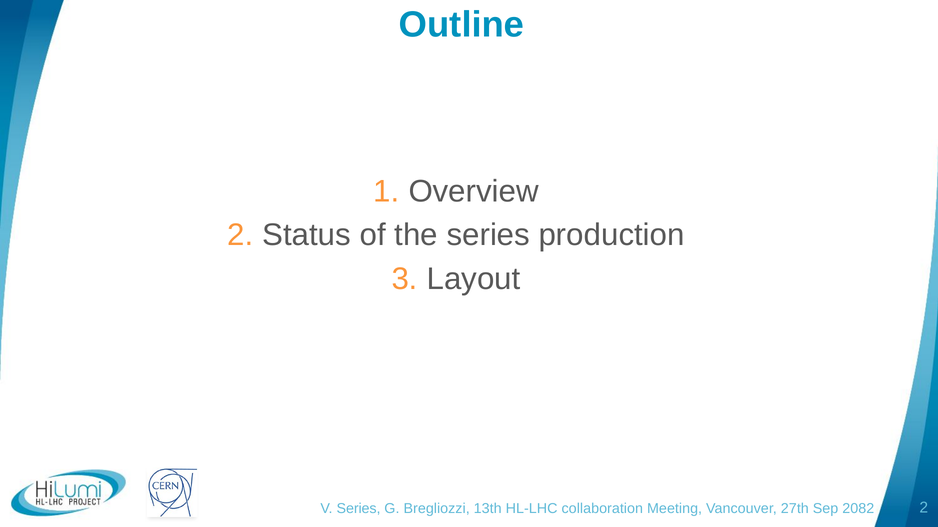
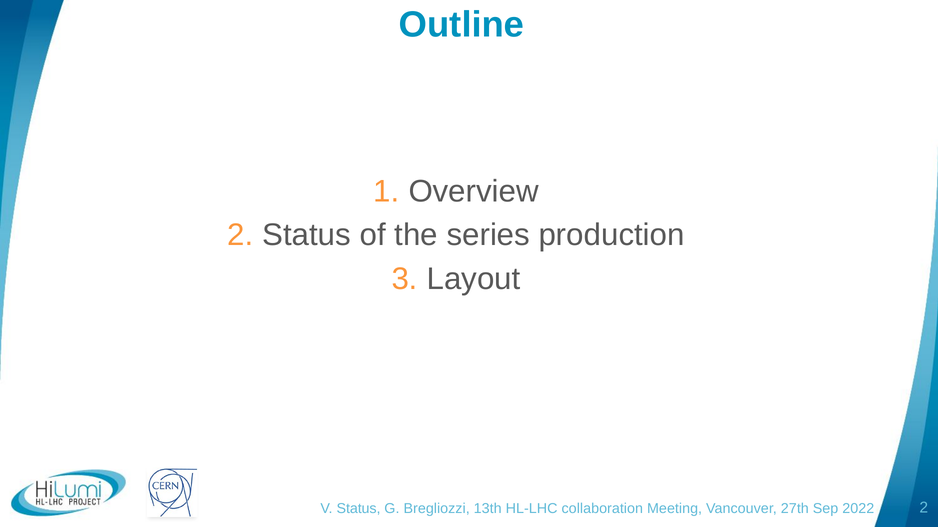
V Series: Series -> Status
2082: 2082 -> 2022
